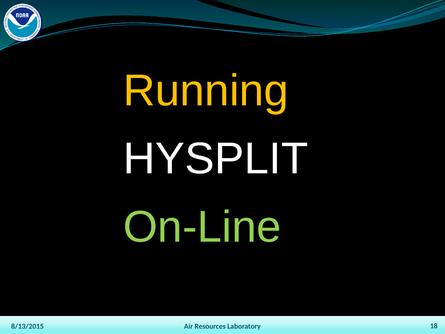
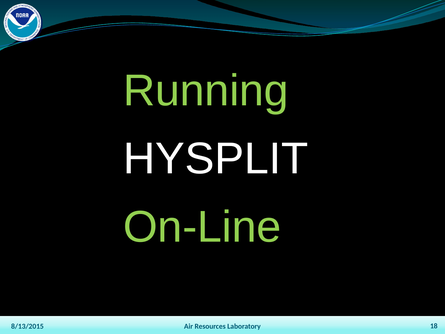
Running colour: yellow -> light green
